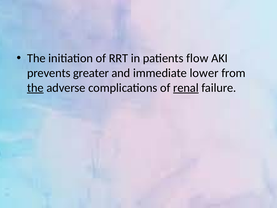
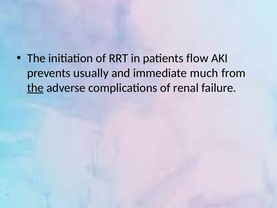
greater: greater -> usually
lower: lower -> much
renal underline: present -> none
